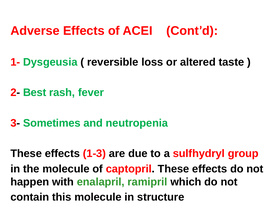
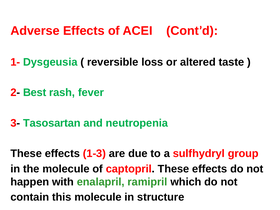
Sometimes: Sometimes -> Tasosartan
